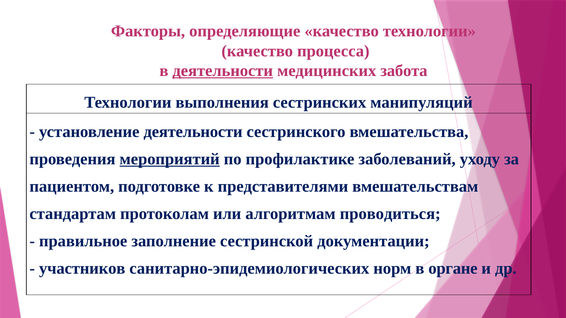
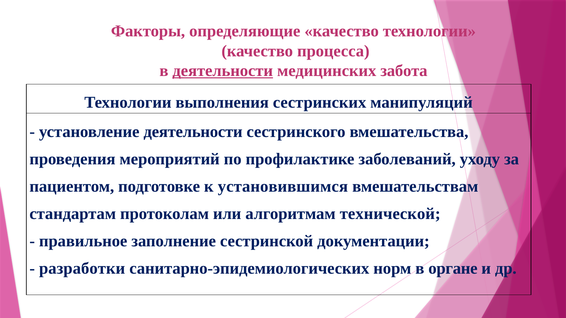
мероприятий underline: present -> none
представителями: представителями -> установившимся
проводиться: проводиться -> технической
участников: участников -> разработки
